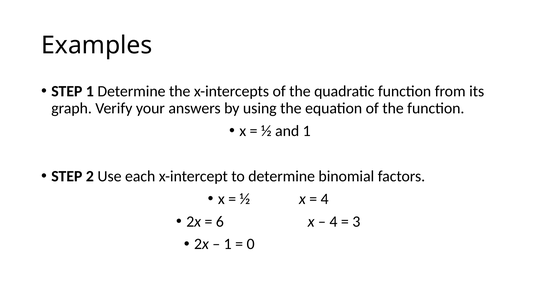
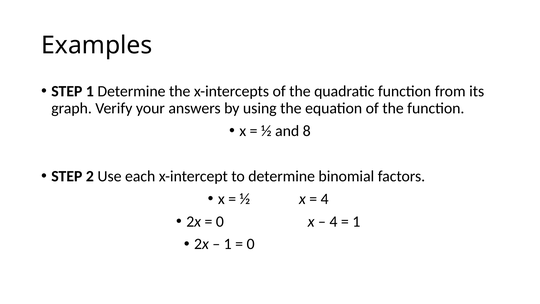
and 1: 1 -> 8
6 at (220, 221): 6 -> 0
3 at (356, 221): 3 -> 1
